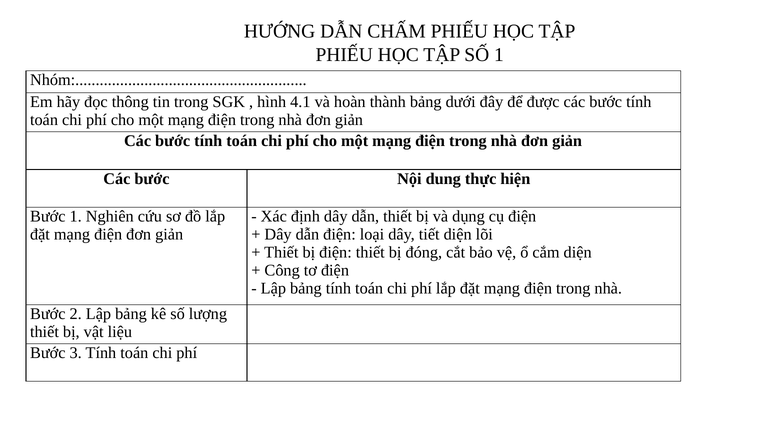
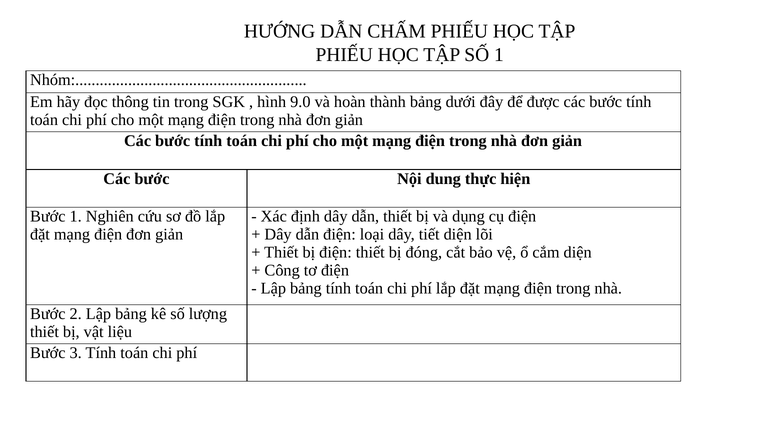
4.1: 4.1 -> 9.0
